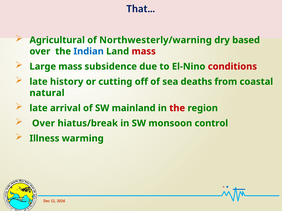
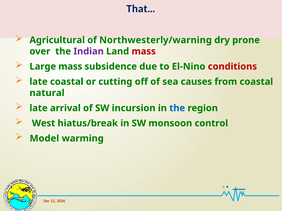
based: based -> prone
Indian colour: blue -> purple
late history: history -> coastal
deaths: deaths -> causes
mainland: mainland -> incursion
the at (177, 108) colour: red -> blue
Over at (43, 124): Over -> West
Illness: Illness -> Model
